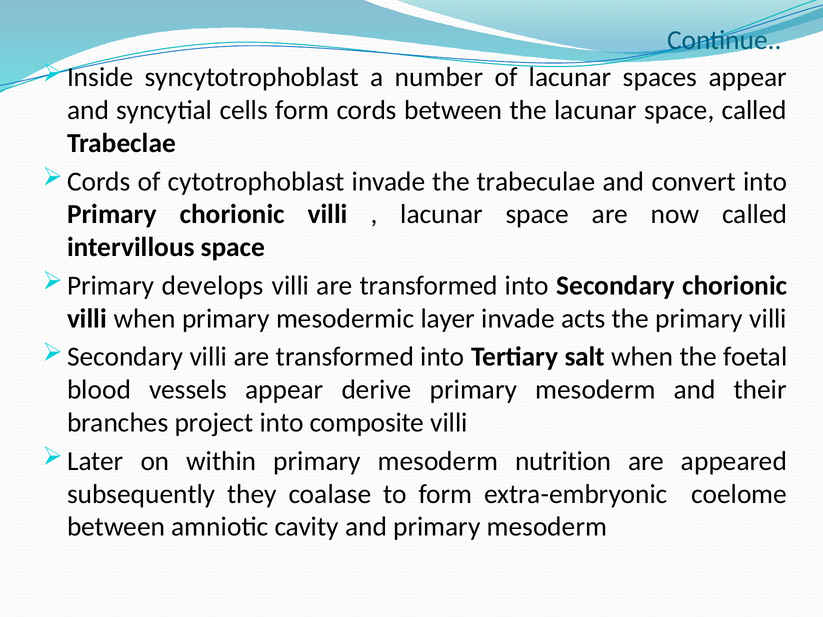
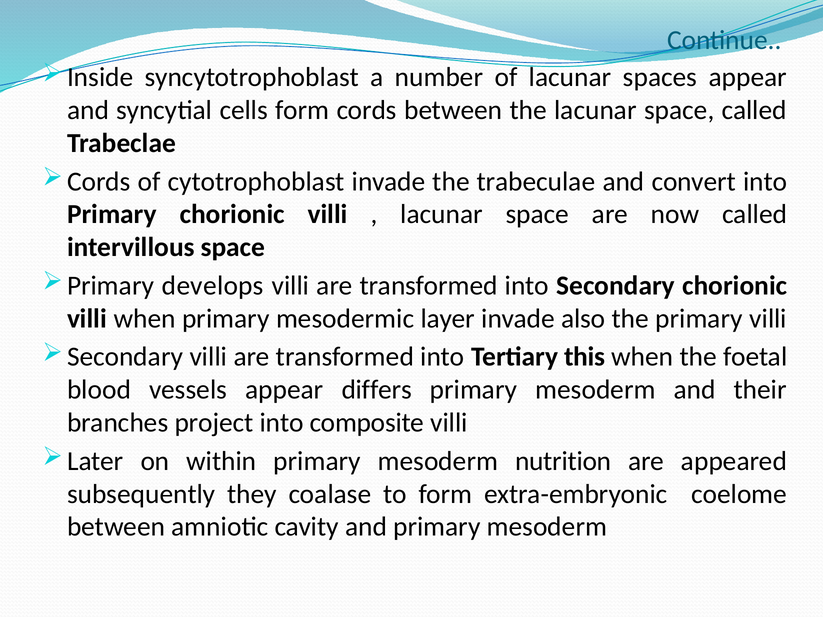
acts: acts -> also
salt: salt -> this
derive: derive -> differs
